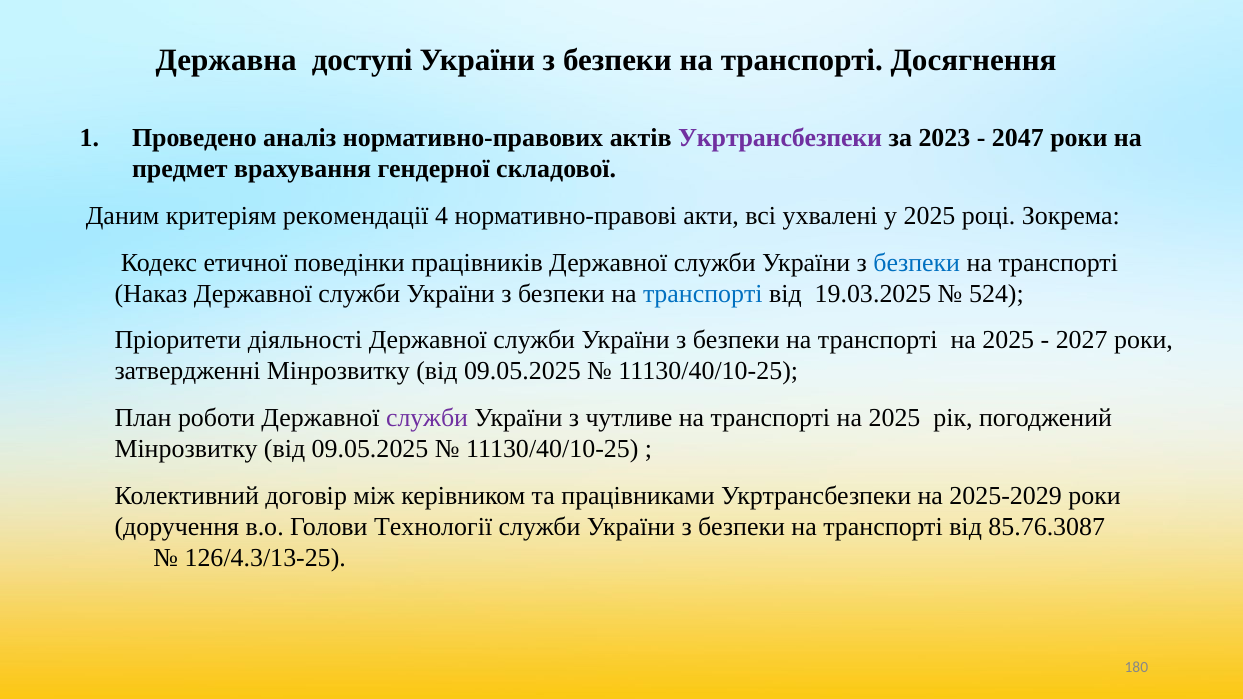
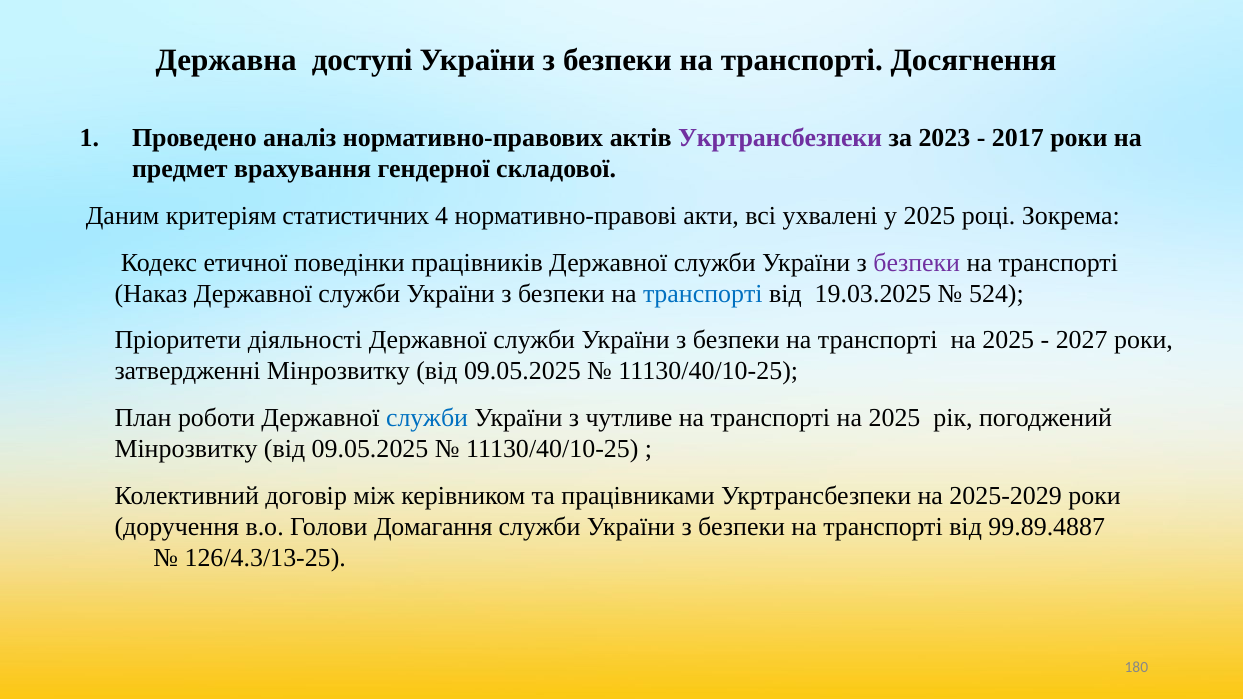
2047: 2047 -> 2017
рекомендації: рекомендації -> статистичних
безпеки at (917, 263) colour: blue -> purple
служби at (427, 418) colour: purple -> blue
Технології: Технології -> Домагання
85.76.3087: 85.76.3087 -> 99.89.4887
